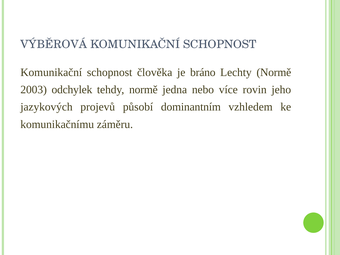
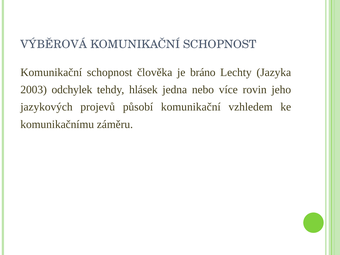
Lechty Normě: Normě -> Jazyka
tehdy normě: normě -> hlásek
působí dominantním: dominantním -> komunikační
